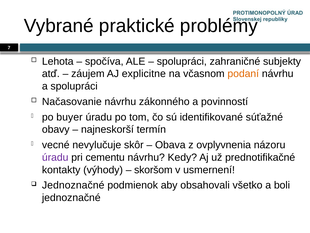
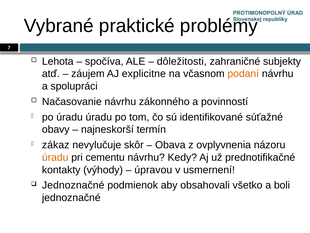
spolupráci at (182, 61): spolupráci -> dôležitosti
po buyer: buyer -> úradu
vecné: vecné -> zákaz
úradu at (55, 157) colour: purple -> orange
skoršom: skoršom -> úpravou
